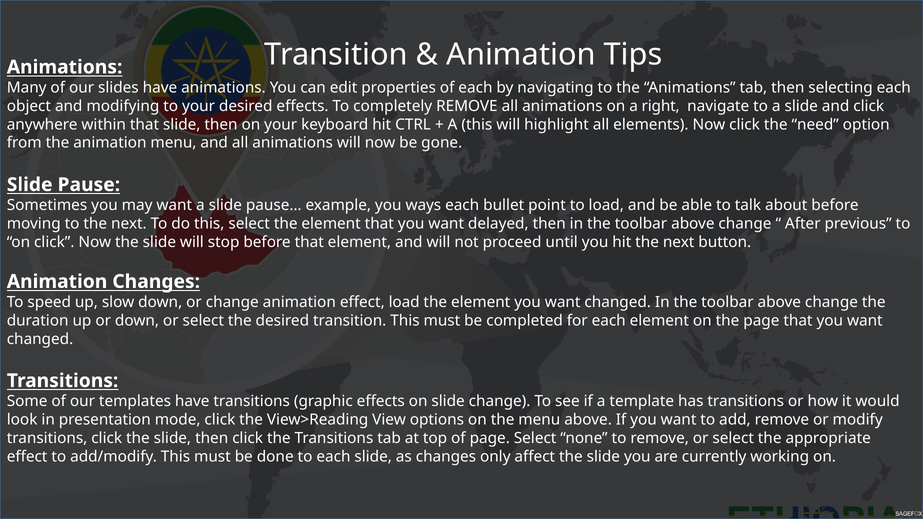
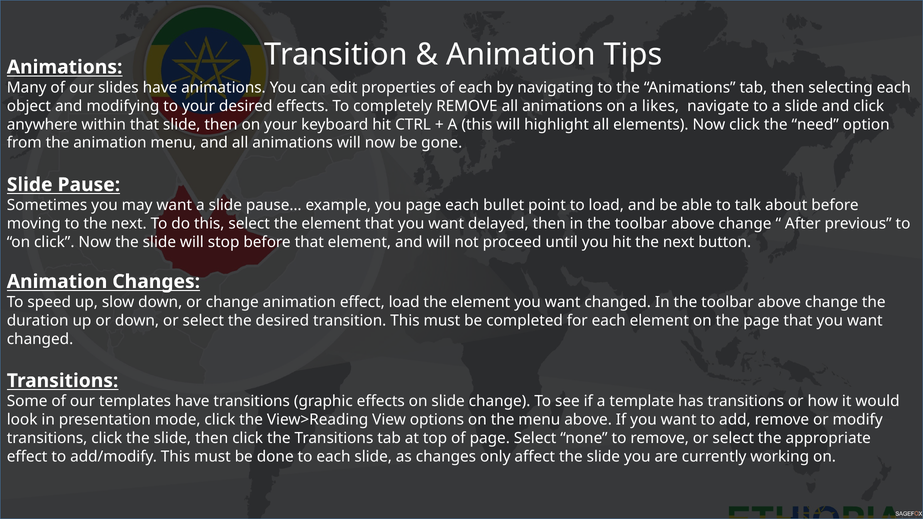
right: right -> likes
you ways: ways -> page
